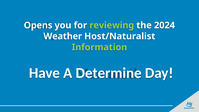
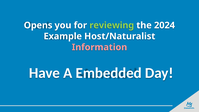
Weather: Weather -> Example
Information colour: light green -> pink
Determine: Determine -> Embedded
